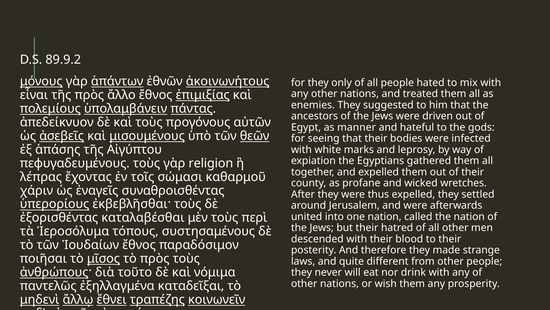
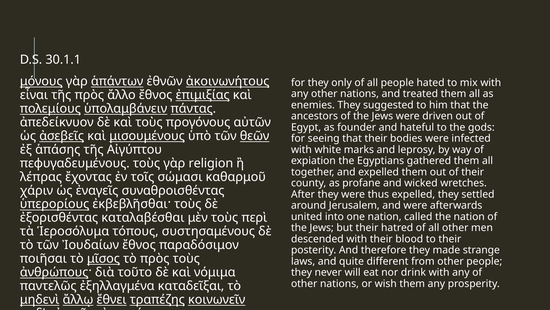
89.9.2: 89.9.2 -> 30.1.1
manner: manner -> founder
